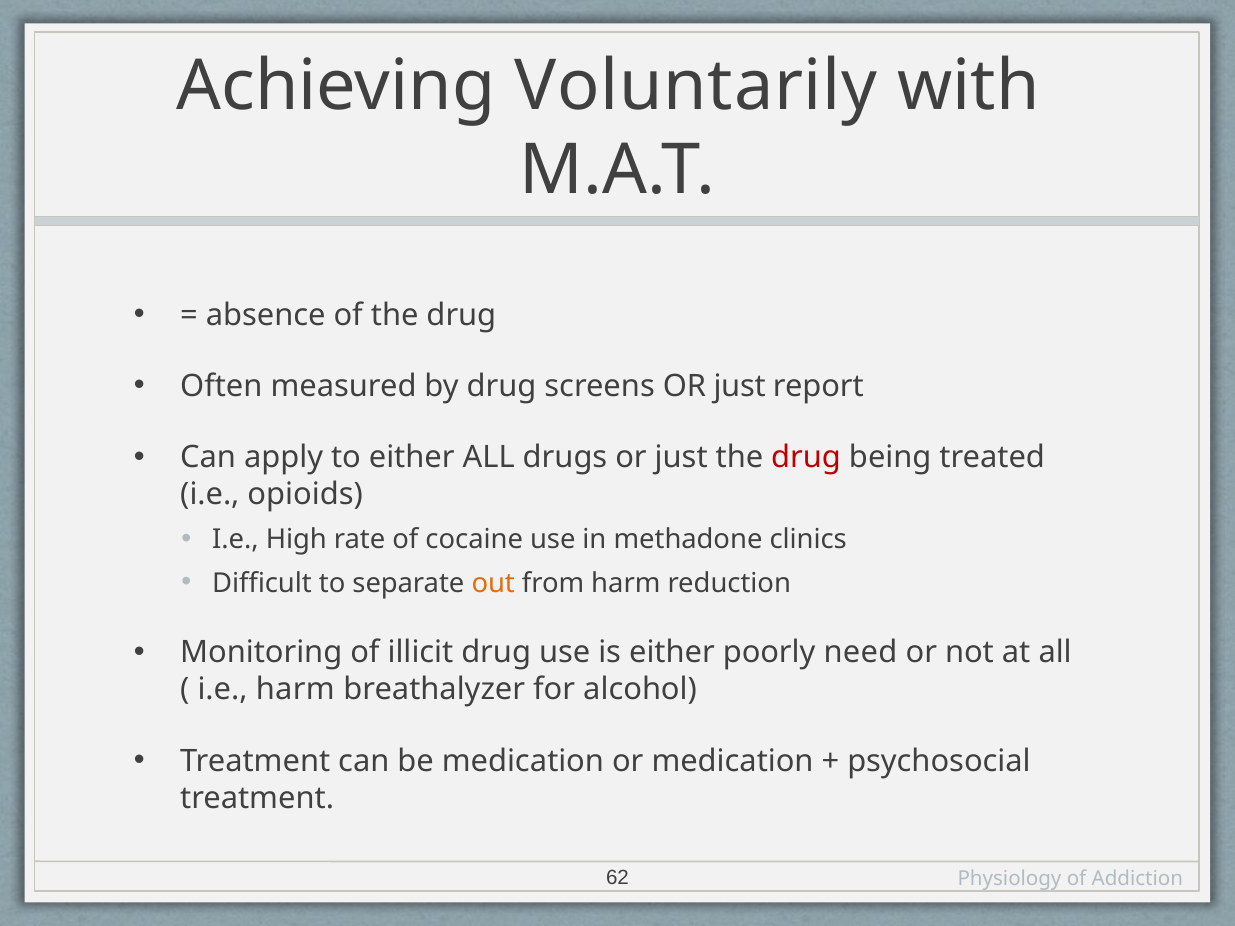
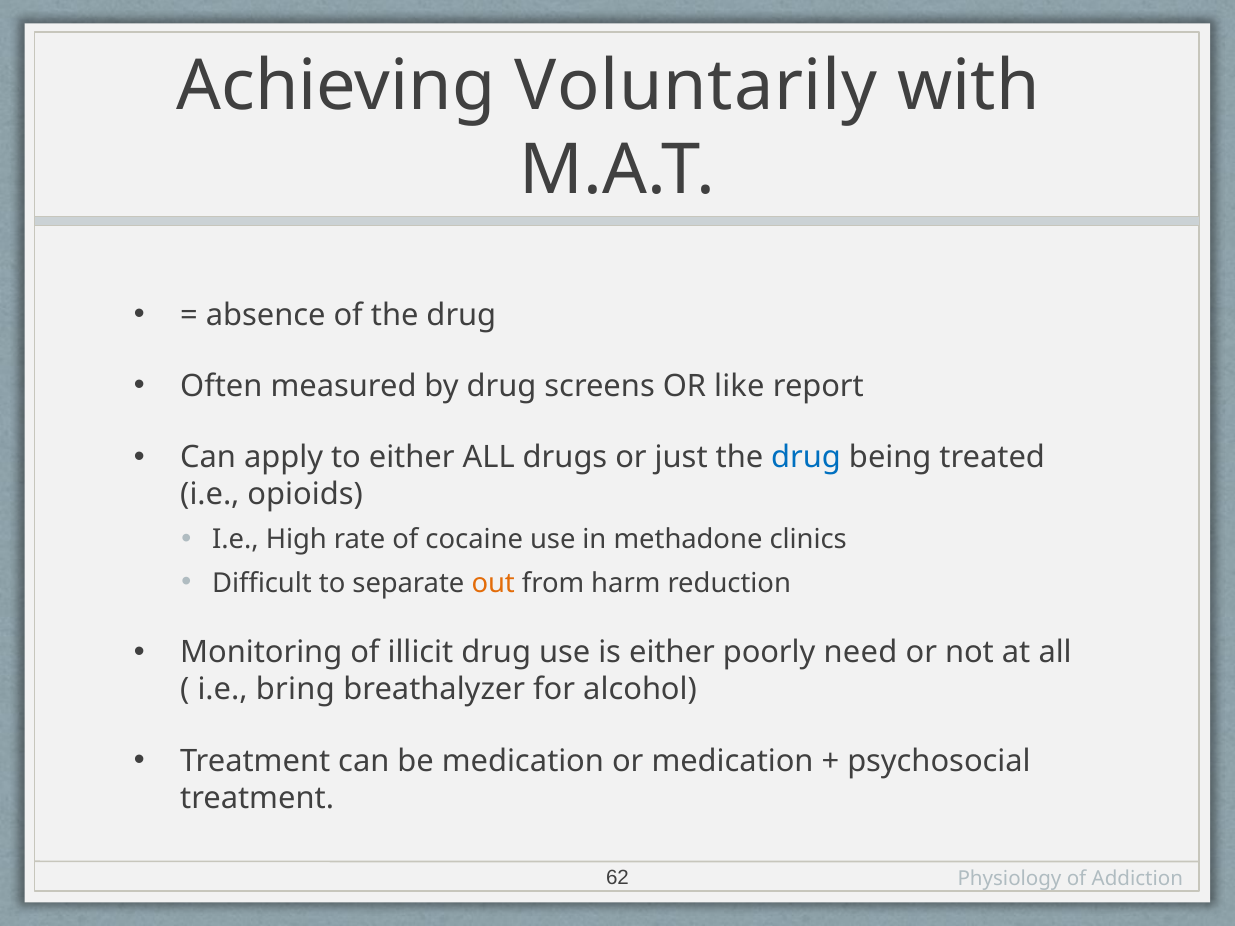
screens OR just: just -> like
drug at (806, 458) colour: red -> blue
i.e harm: harm -> bring
